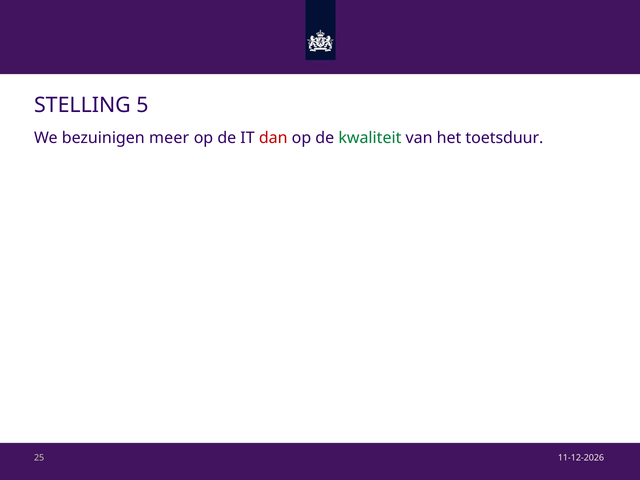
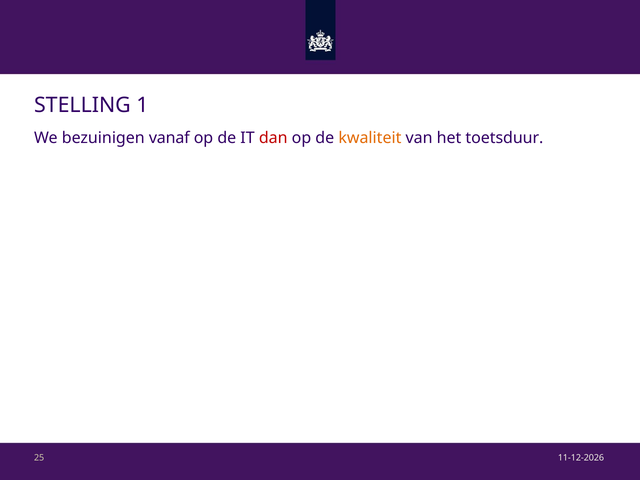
5: 5 -> 1
meer: meer -> vanaf
kwaliteit colour: green -> orange
